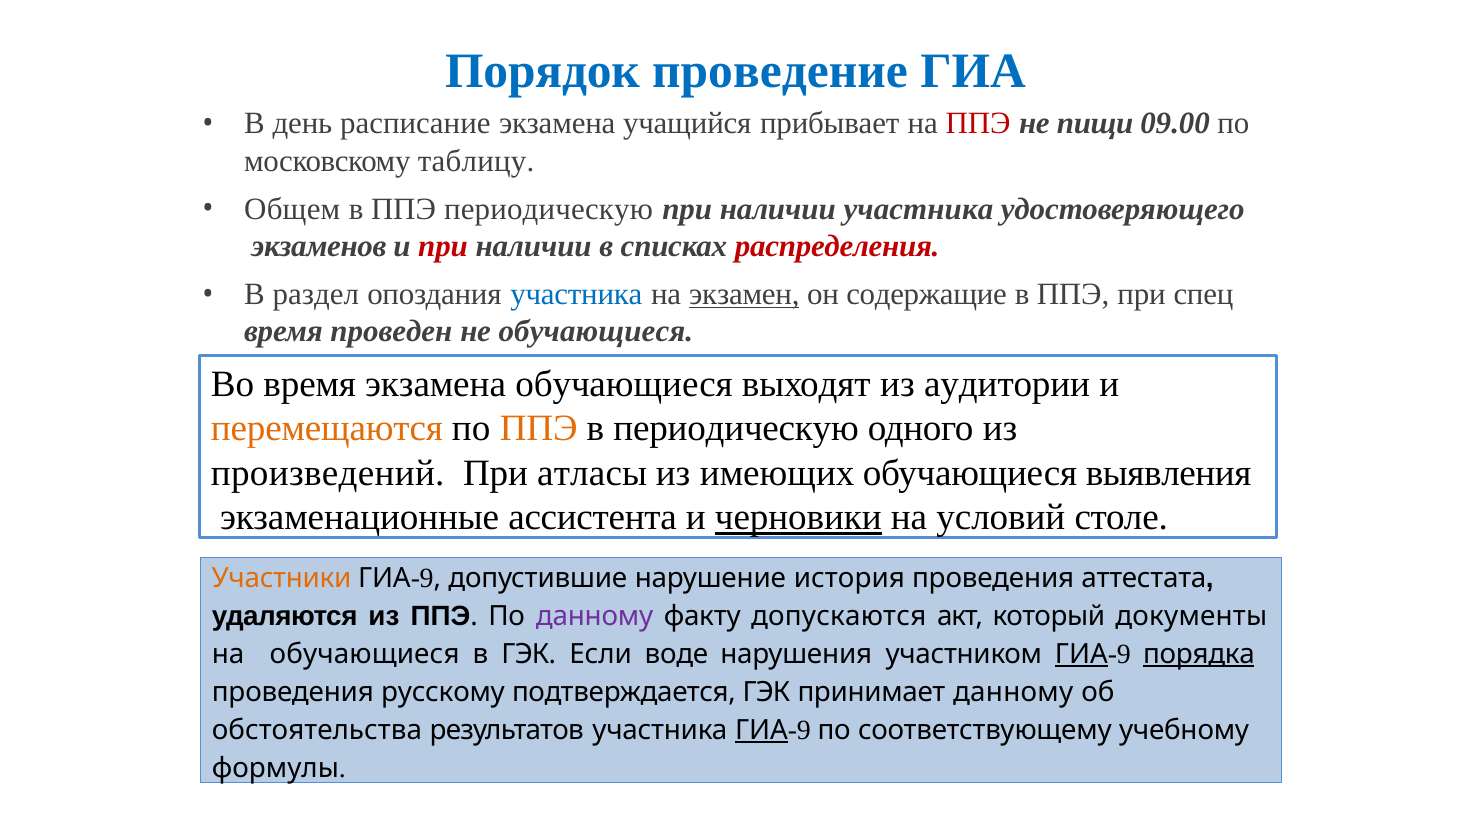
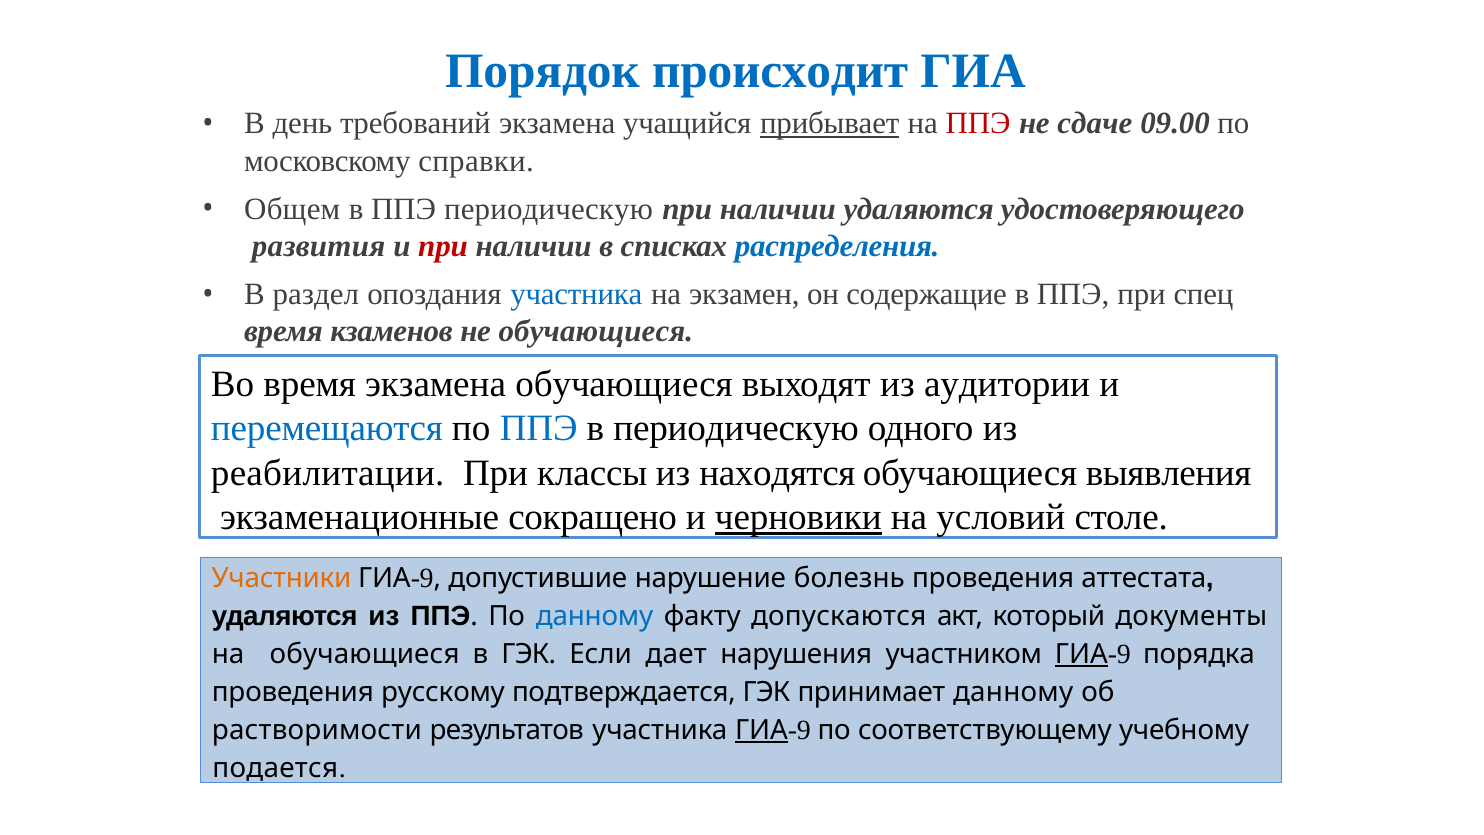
проведение: проведение -> происходит
расписание: расписание -> требований
прибывает underline: none -> present
пищи: пищи -> сдаче
таблицу: таблицу -> справки
наличии участника: участника -> удаляются
экзаменов: экзаменов -> развития
распределения colour: red -> blue
экзамен underline: present -> none
проведен: проведен -> кзаменов
перемещаются colour: orange -> blue
ППЭ at (539, 428) colour: orange -> blue
произведений: произведений -> реабилитации
атласы: атласы -> классы
имеющих: имеющих -> находятся
ассистента: ассистента -> сокращено
история: история -> болезнь
данному at (595, 616) colour: purple -> blue
воде: воде -> дает
порядка underline: present -> none
обстоятельства: обстоятельства -> растворимости
формулы: формулы -> подается
